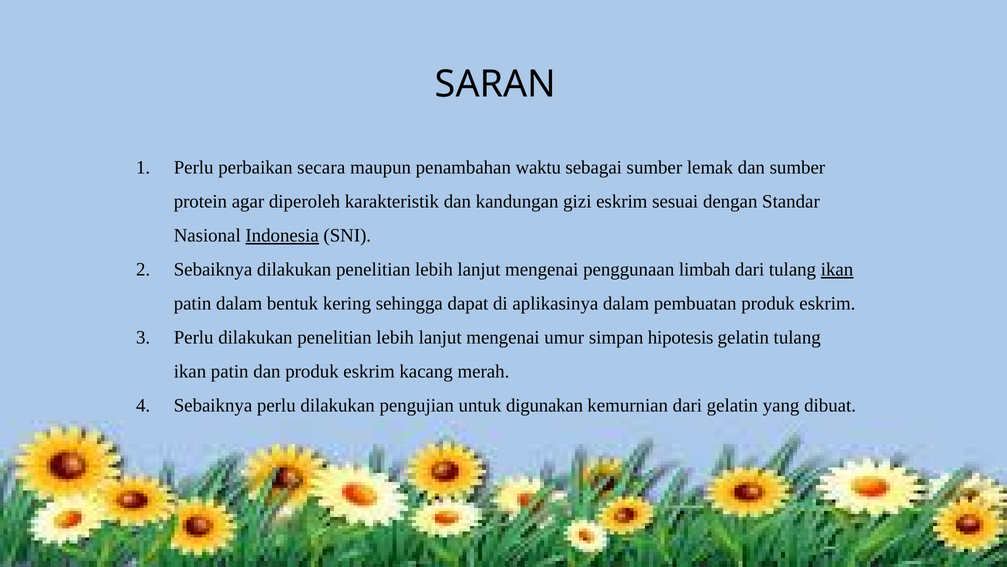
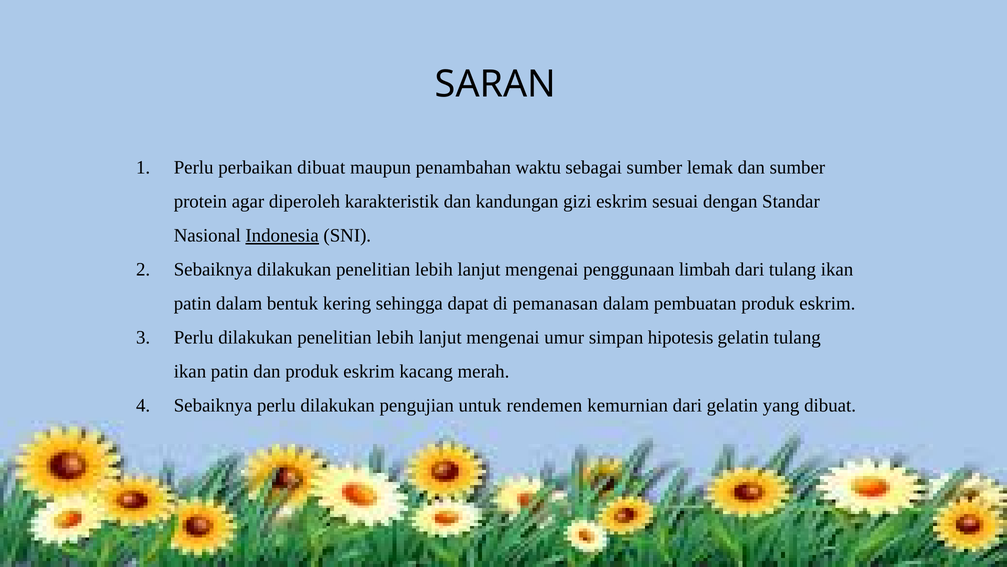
perbaikan secara: secara -> dibuat
ikan at (837, 269) underline: present -> none
aplikasinya: aplikasinya -> pemanasan
digunakan: digunakan -> rendemen
